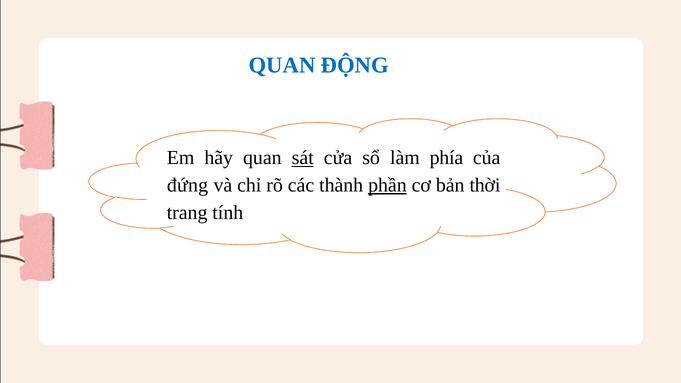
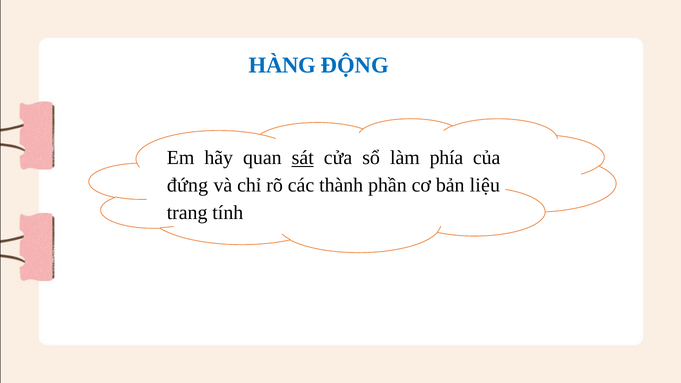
QUAN at (282, 65): QUAN -> HÀNG
phần underline: present -> none
thời: thời -> liệu
